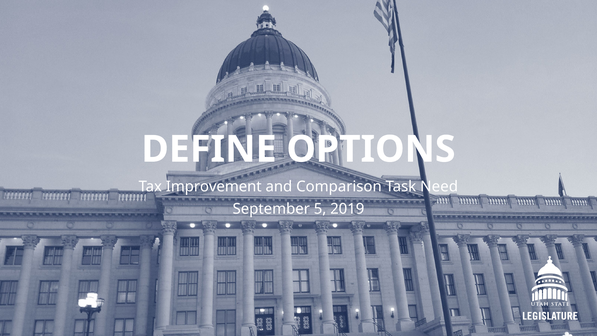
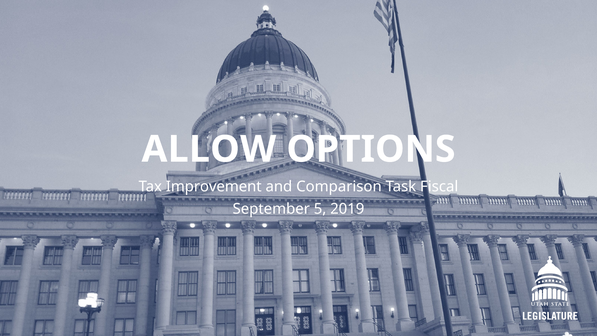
DEFINE: DEFINE -> ALLOW
Need: Need -> Fiscal
